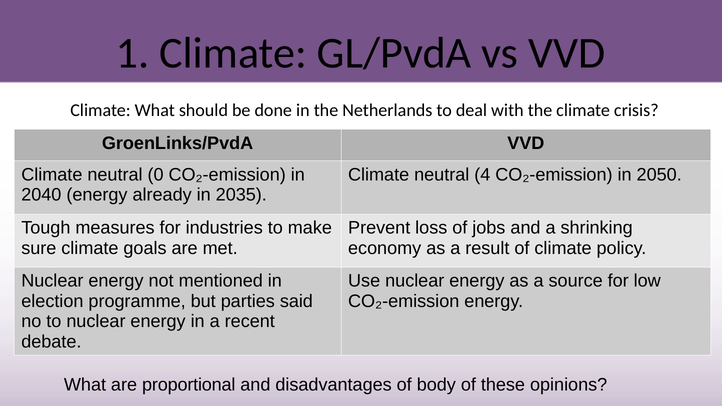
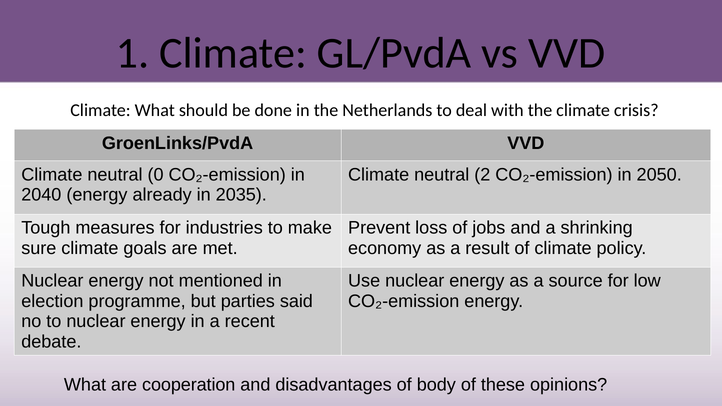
4: 4 -> 2
proportional: proportional -> cooperation
